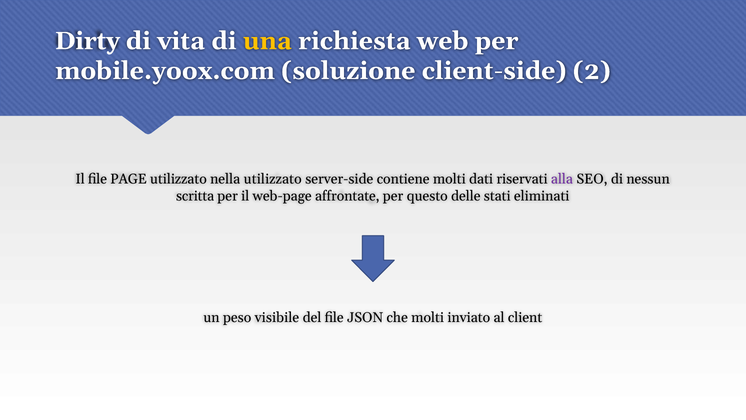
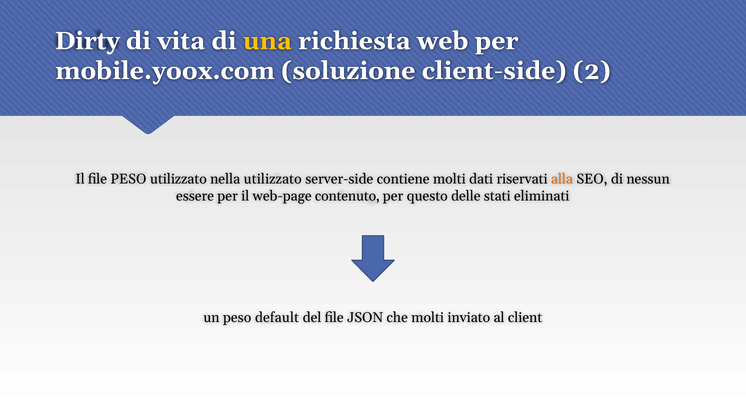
file PAGE: PAGE -> PESO
alla colour: purple -> orange
scritta: scritta -> essere
affrontate: affrontate -> contenuto
visibile: visibile -> default
